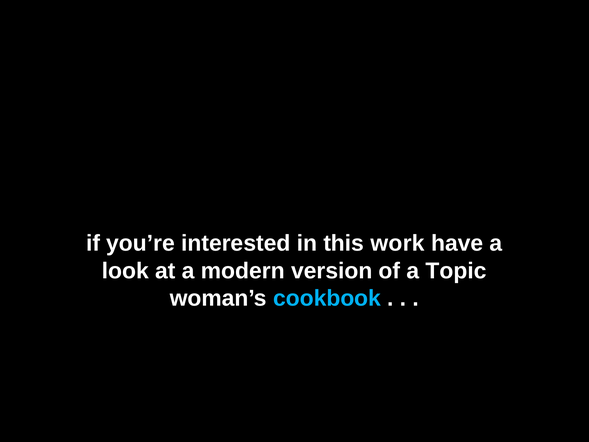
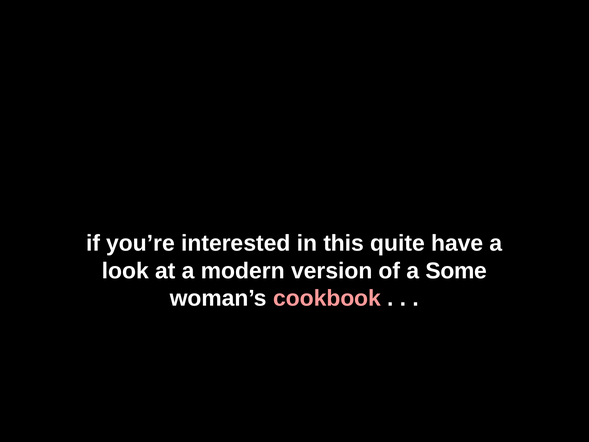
work: work -> quite
Topic: Topic -> Some
cookbook colour: light blue -> pink
